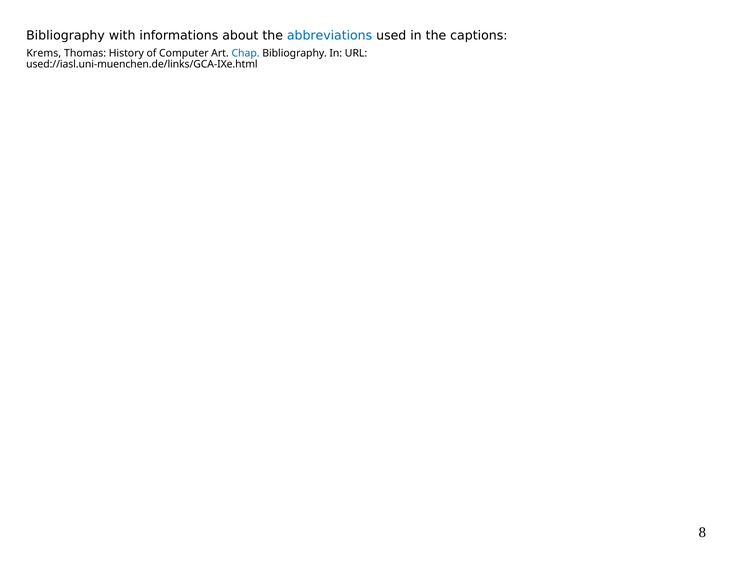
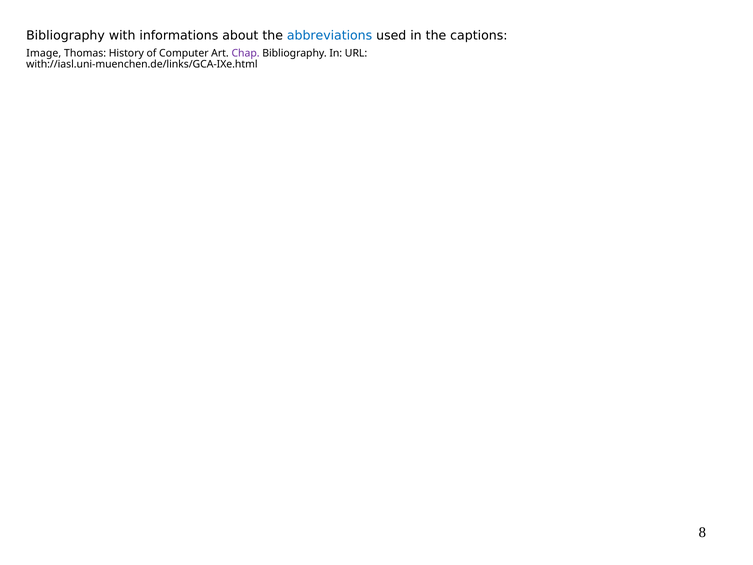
Krems: Krems -> Image
Chap colour: blue -> purple
used://iasl.uni-muenchen.de/links/GCA-IXe.html: used://iasl.uni-muenchen.de/links/GCA-IXe.html -> with://iasl.uni-muenchen.de/links/GCA-IXe.html
